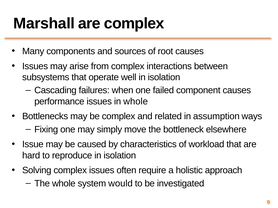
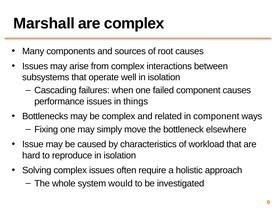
in whole: whole -> things
in assumption: assumption -> component
